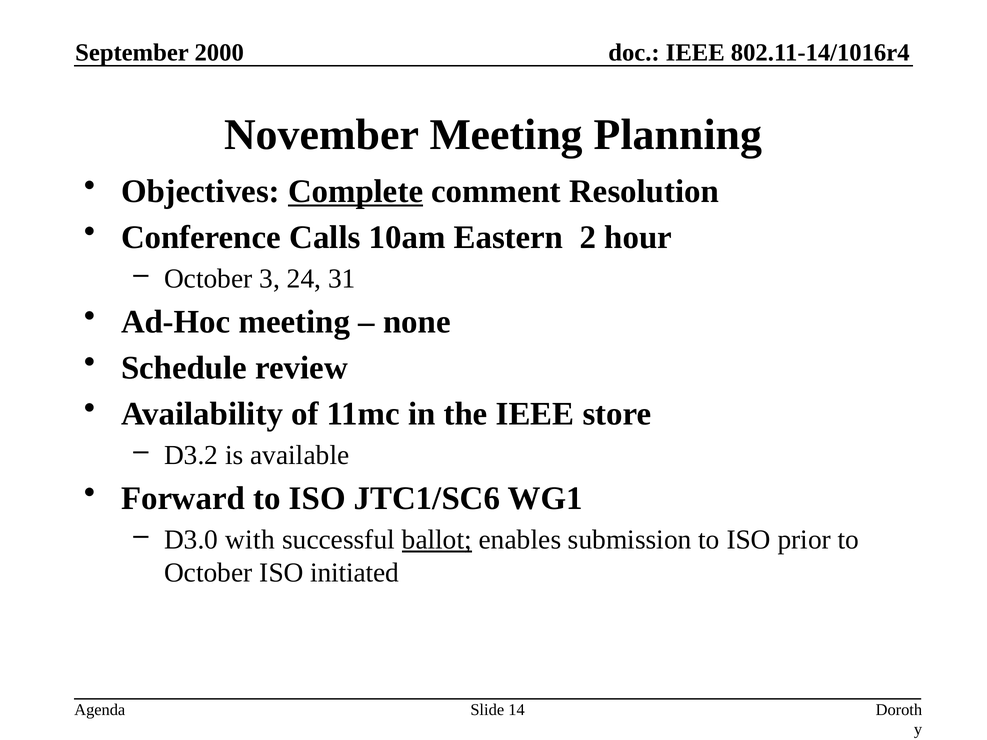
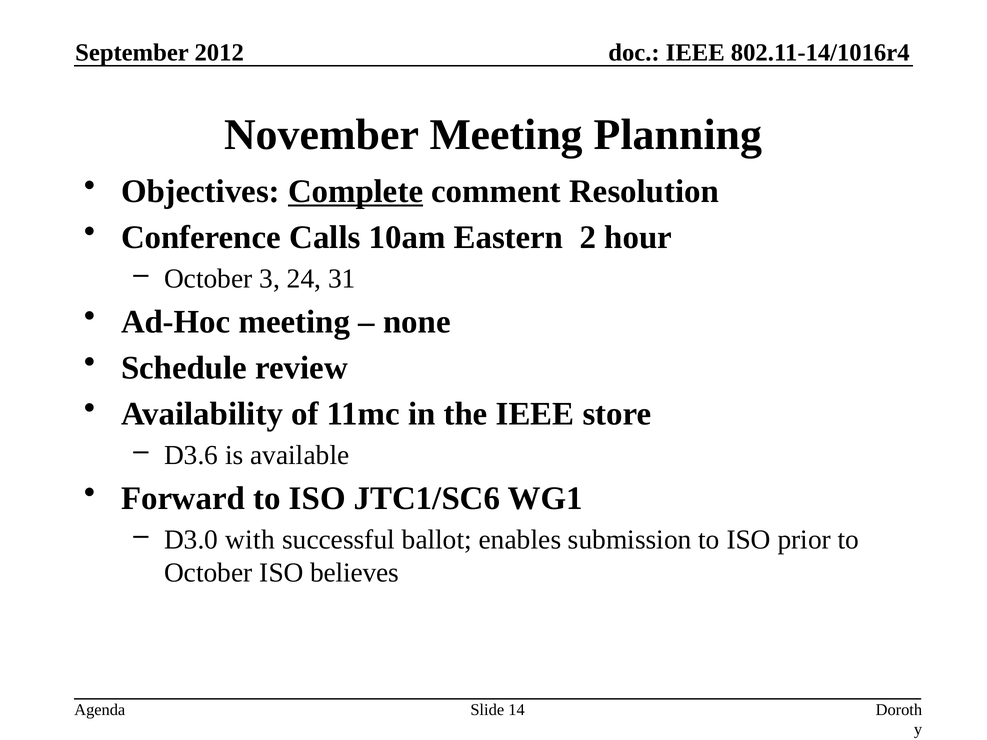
2000: 2000 -> 2012
D3.2: D3.2 -> D3.6
ballot underline: present -> none
initiated: initiated -> believes
